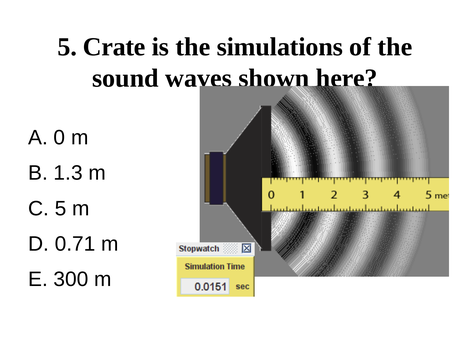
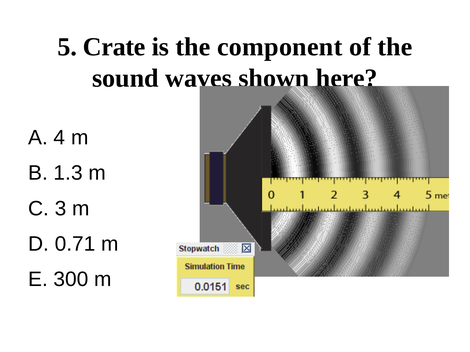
simulations: simulations -> component
0: 0 -> 4
5 at (61, 209): 5 -> 3
